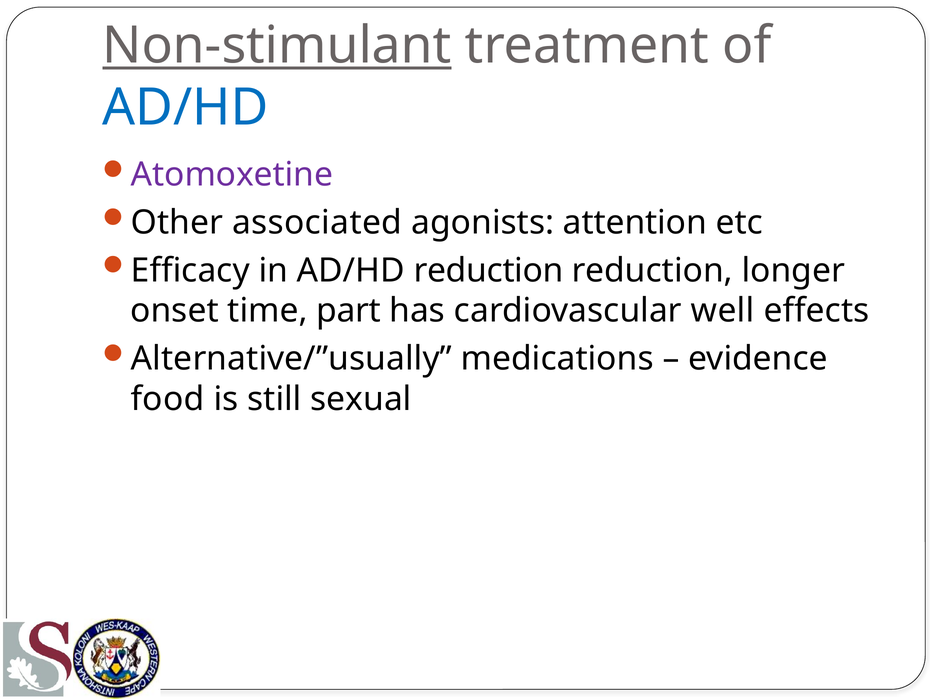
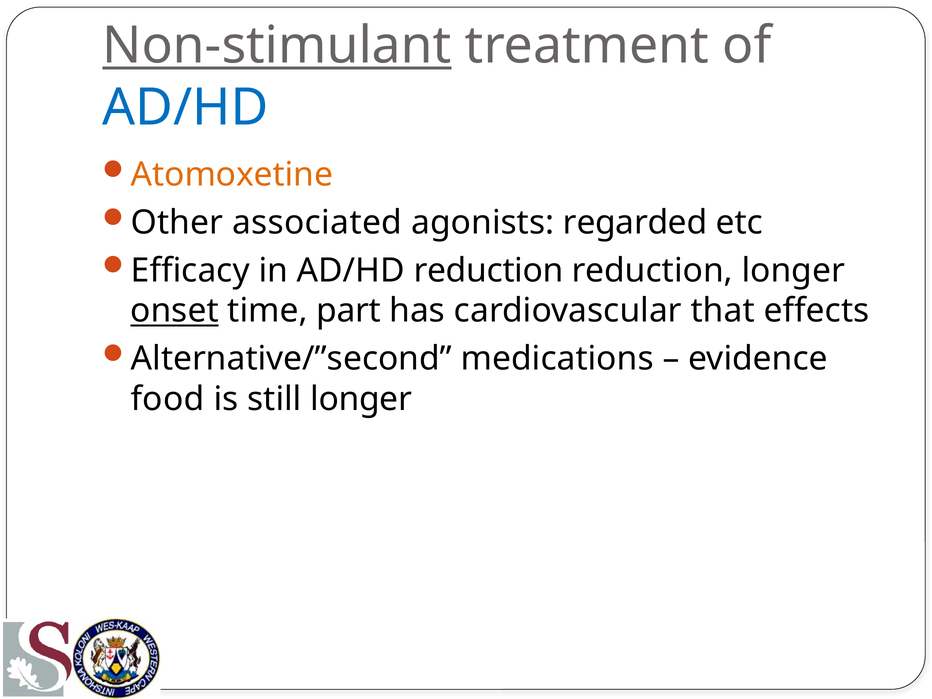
Atomoxetine colour: purple -> orange
attention: attention -> regarded
onset underline: none -> present
well: well -> that
Alternative/”usually: Alternative/”usually -> Alternative/”second
still sexual: sexual -> longer
